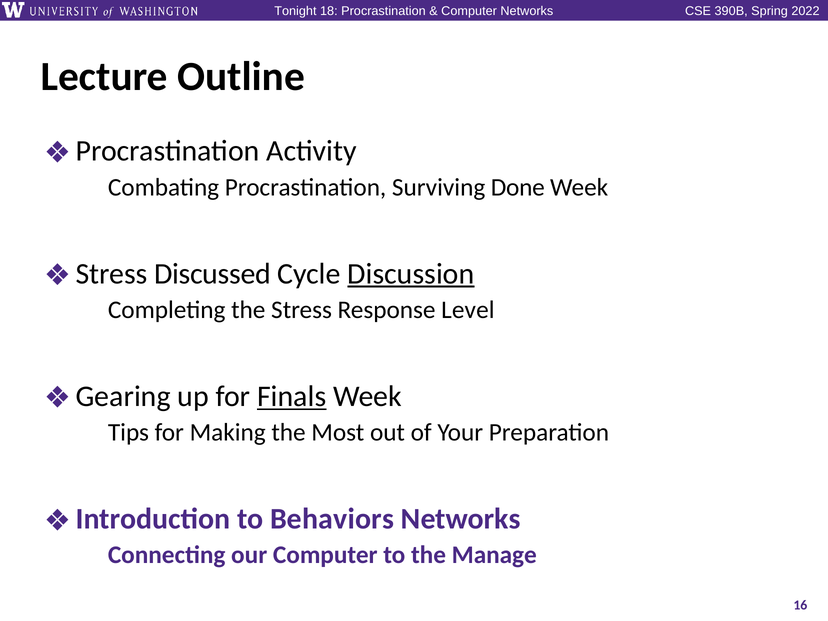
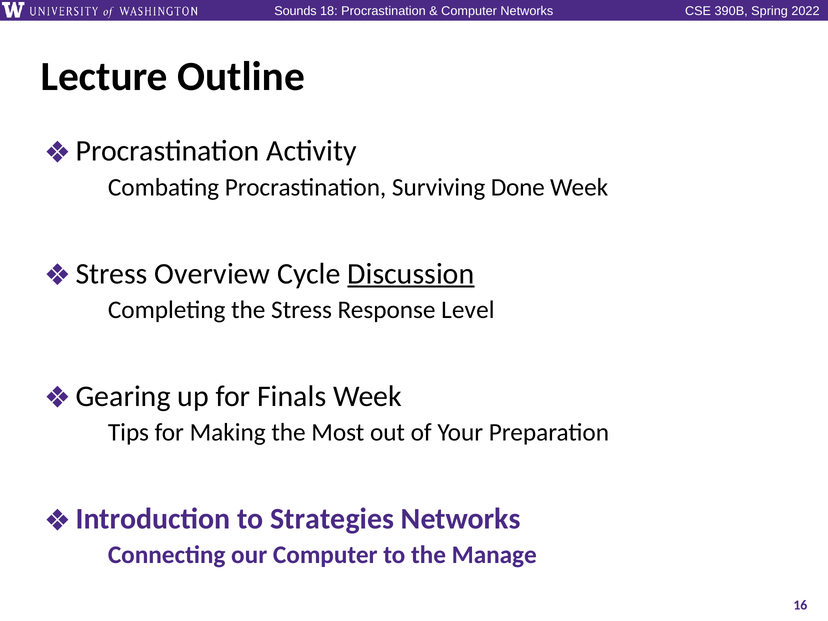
Tonight: Tonight -> Sounds
Discussed: Discussed -> Overview
Finals underline: present -> none
Behaviors: Behaviors -> Strategies
